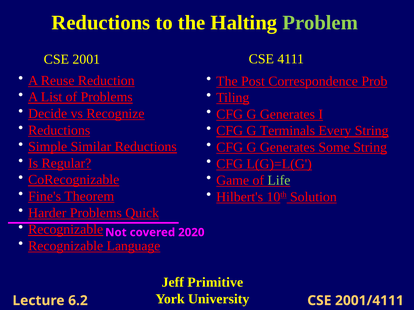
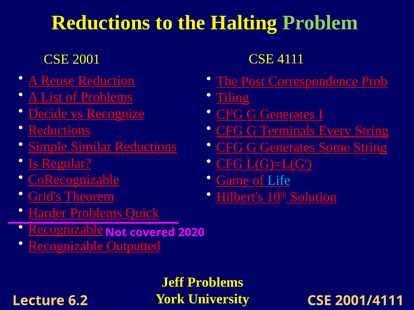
Life colour: light green -> light blue
Fine's: Fine's -> Grid's
Language: Language -> Outputted
Jeff Primitive: Primitive -> Problems
